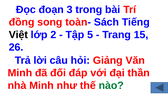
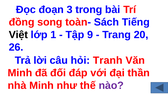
2: 2 -> 1
5: 5 -> 9
15: 15 -> 20
Giảng: Giảng -> Tranh
nào colour: green -> purple
